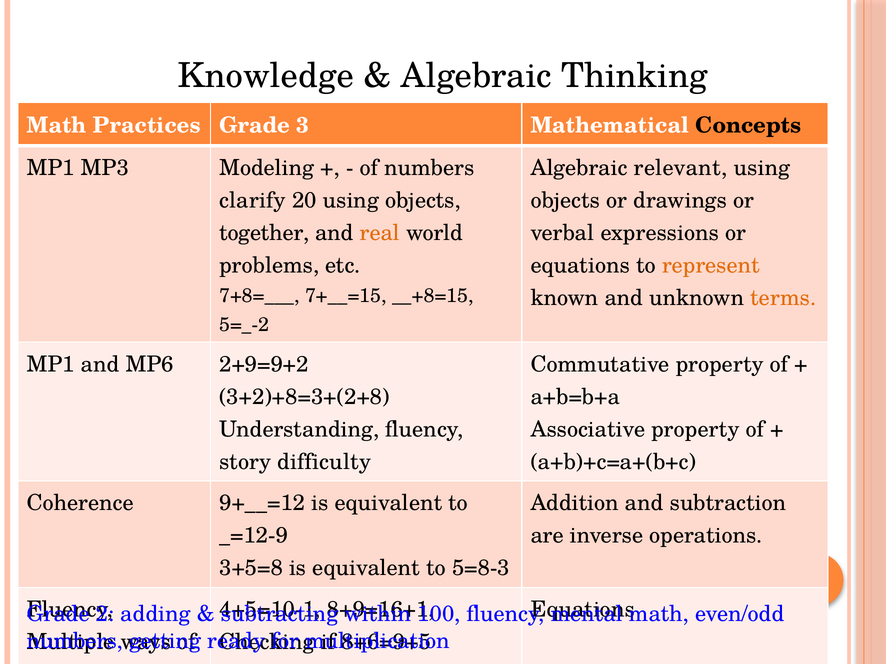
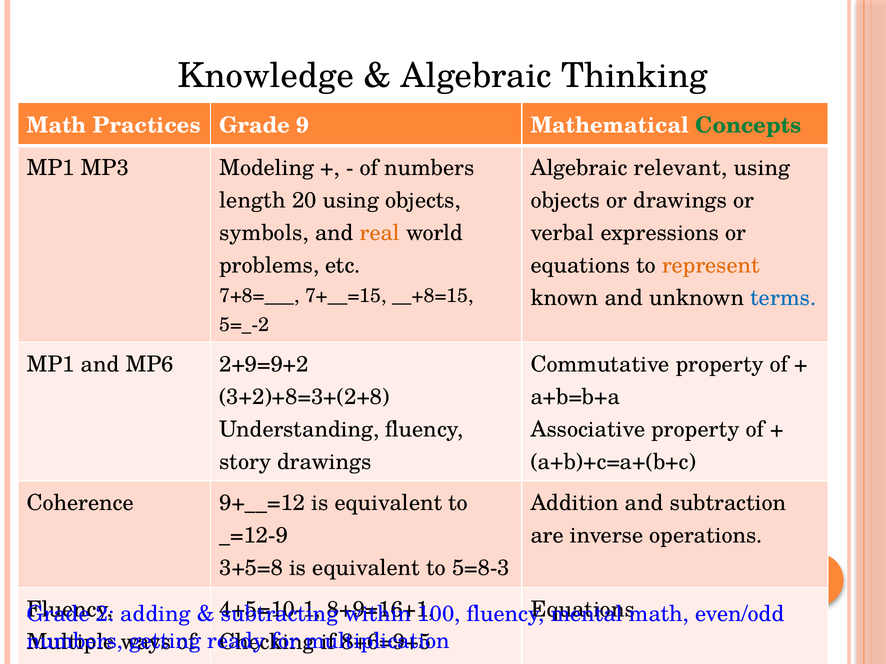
3: 3 -> 9
Concepts colour: black -> green
clarify: clarify -> length
together: together -> symbols
terms colour: orange -> blue
story difficulty: difficulty -> drawings
